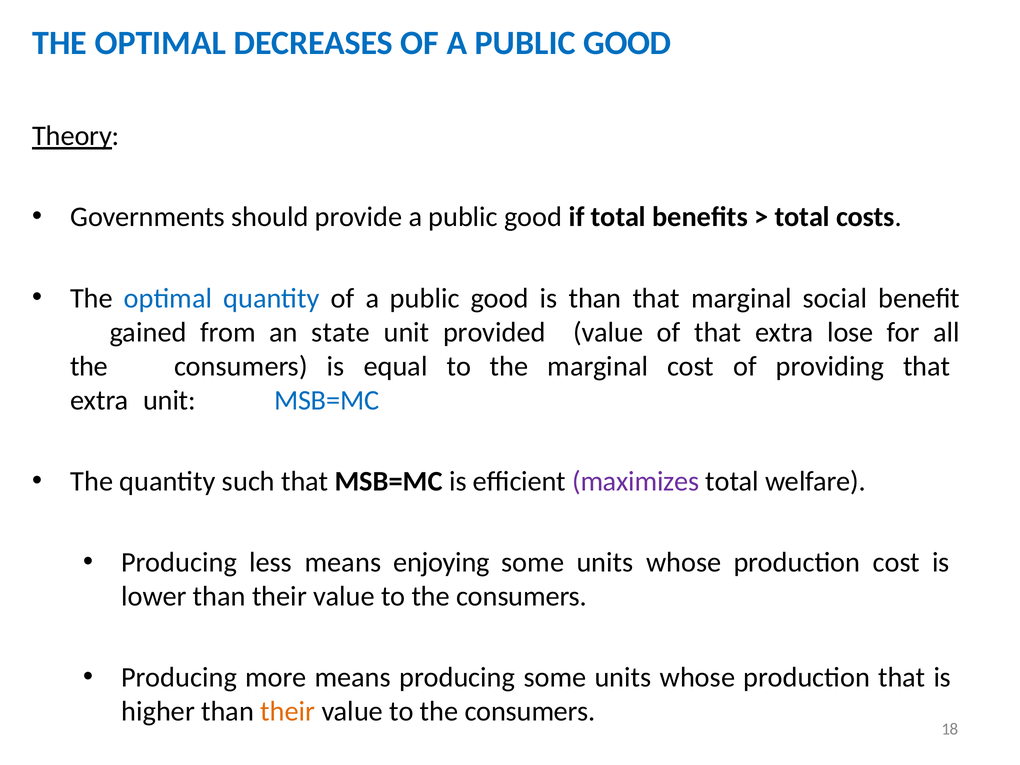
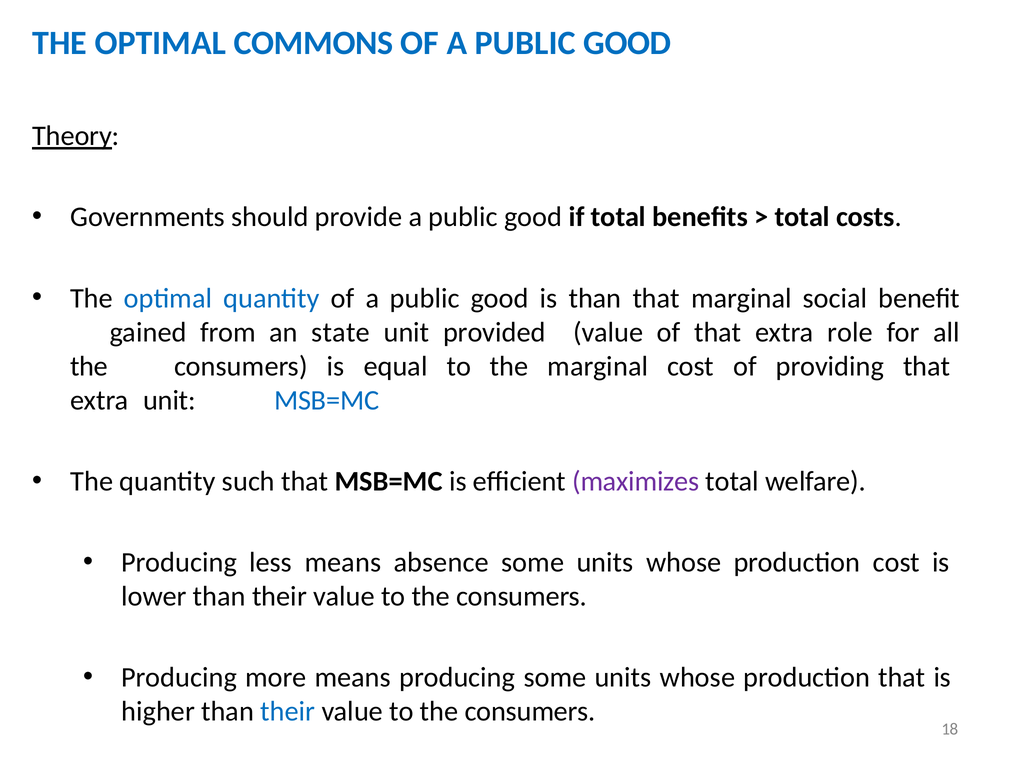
DECREASES: DECREASES -> COMMONS
lose: lose -> role
enjoying: enjoying -> absence
their at (288, 711) colour: orange -> blue
